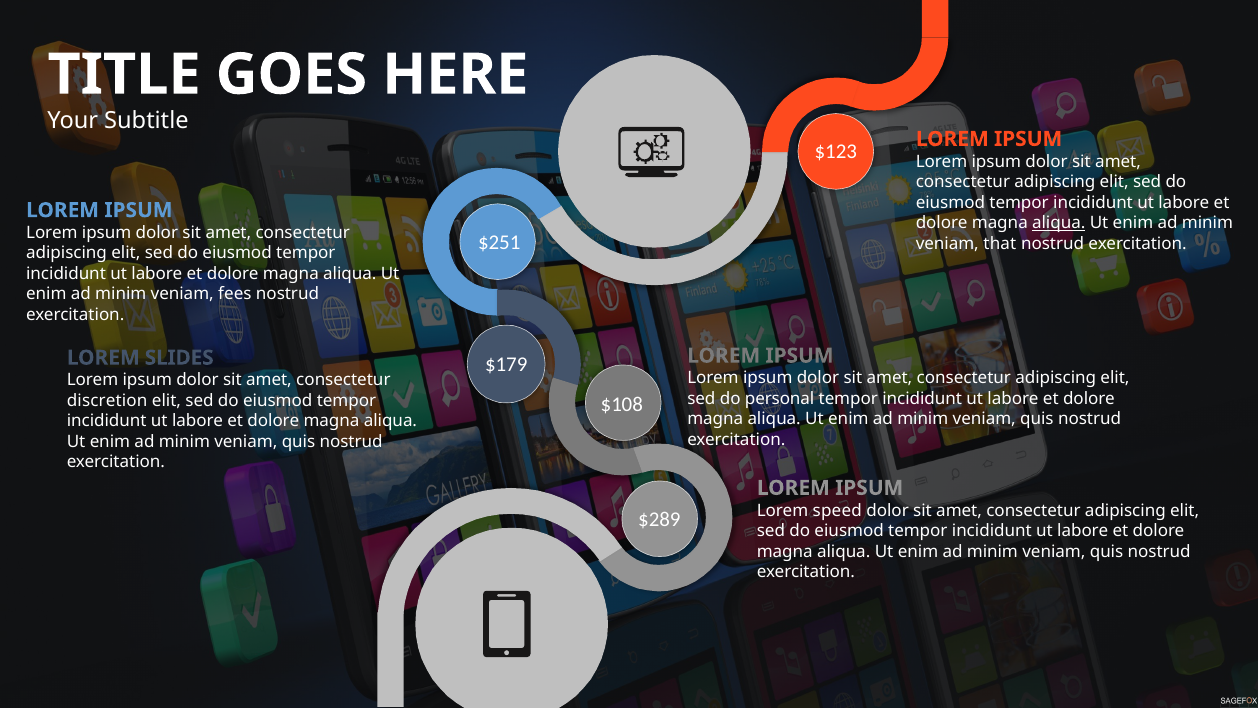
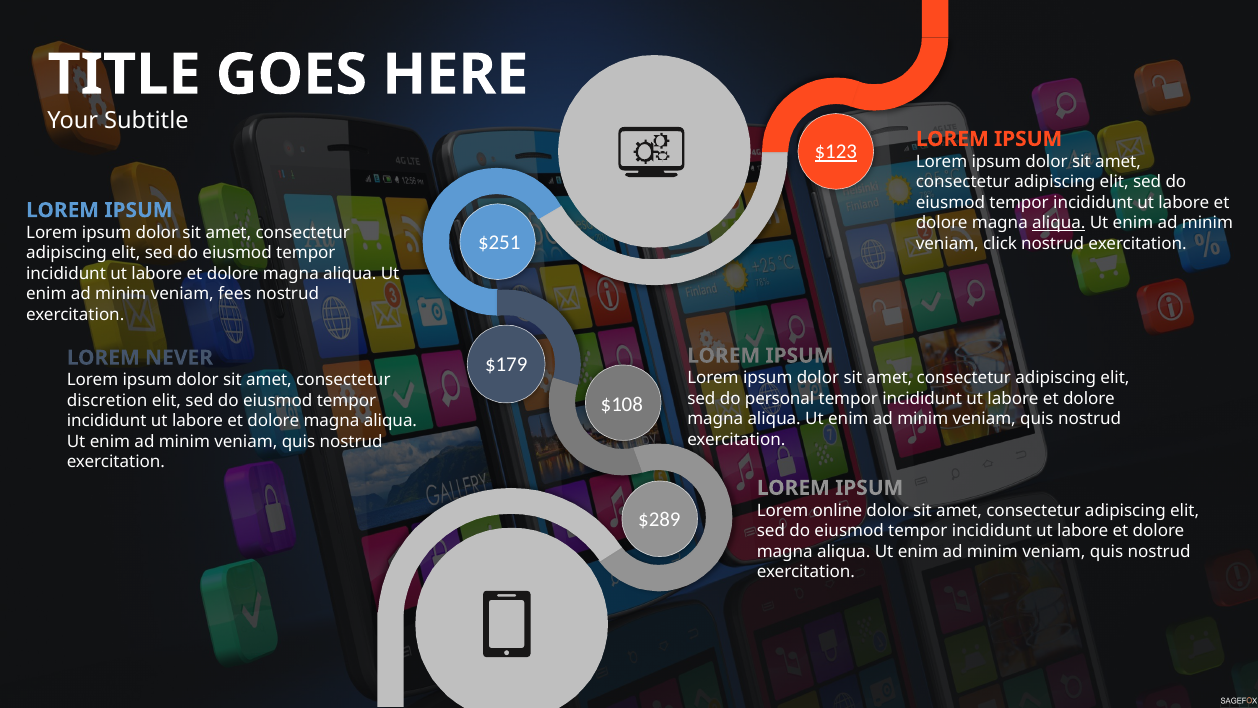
$123 underline: none -> present
that: that -> click
SLIDES: SLIDES -> NEVER
speed: speed -> online
